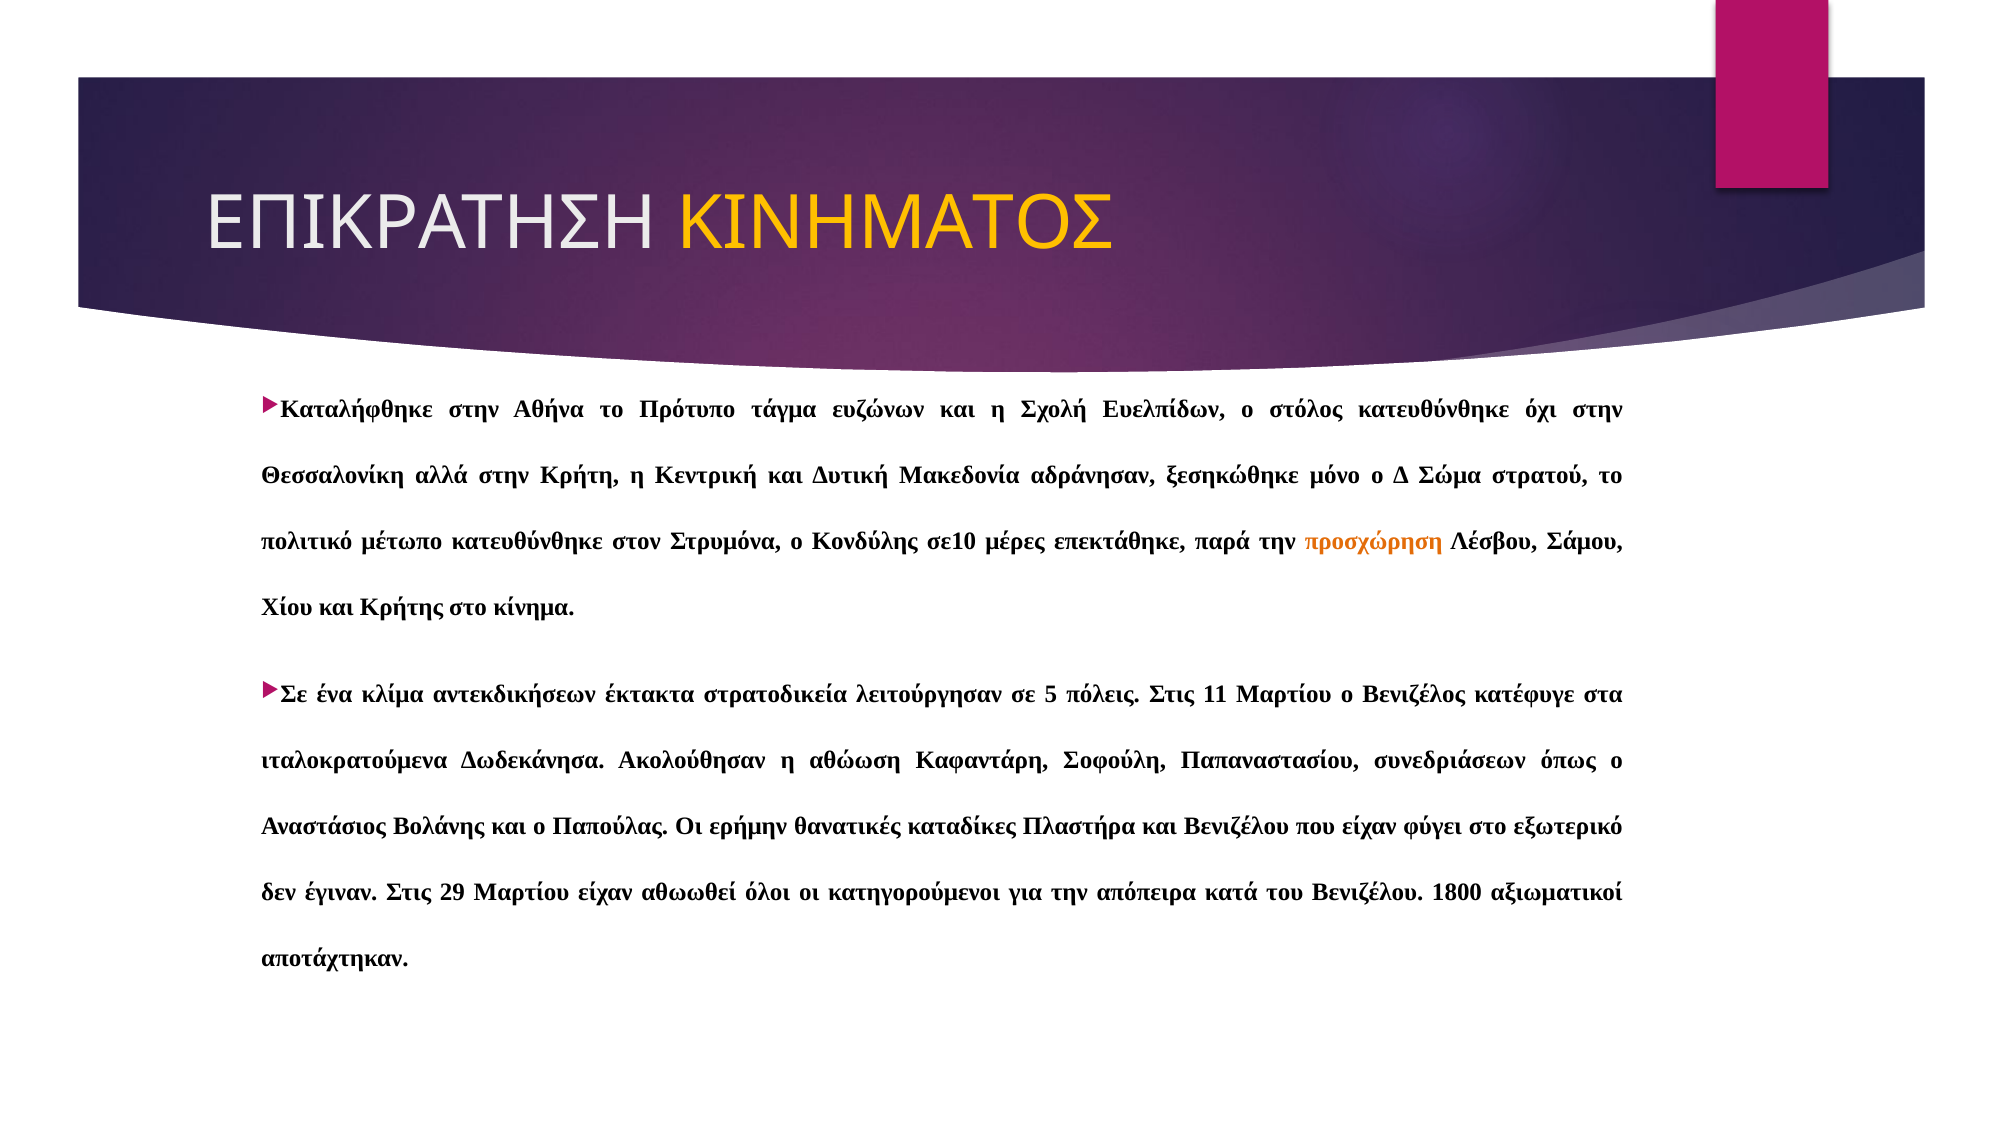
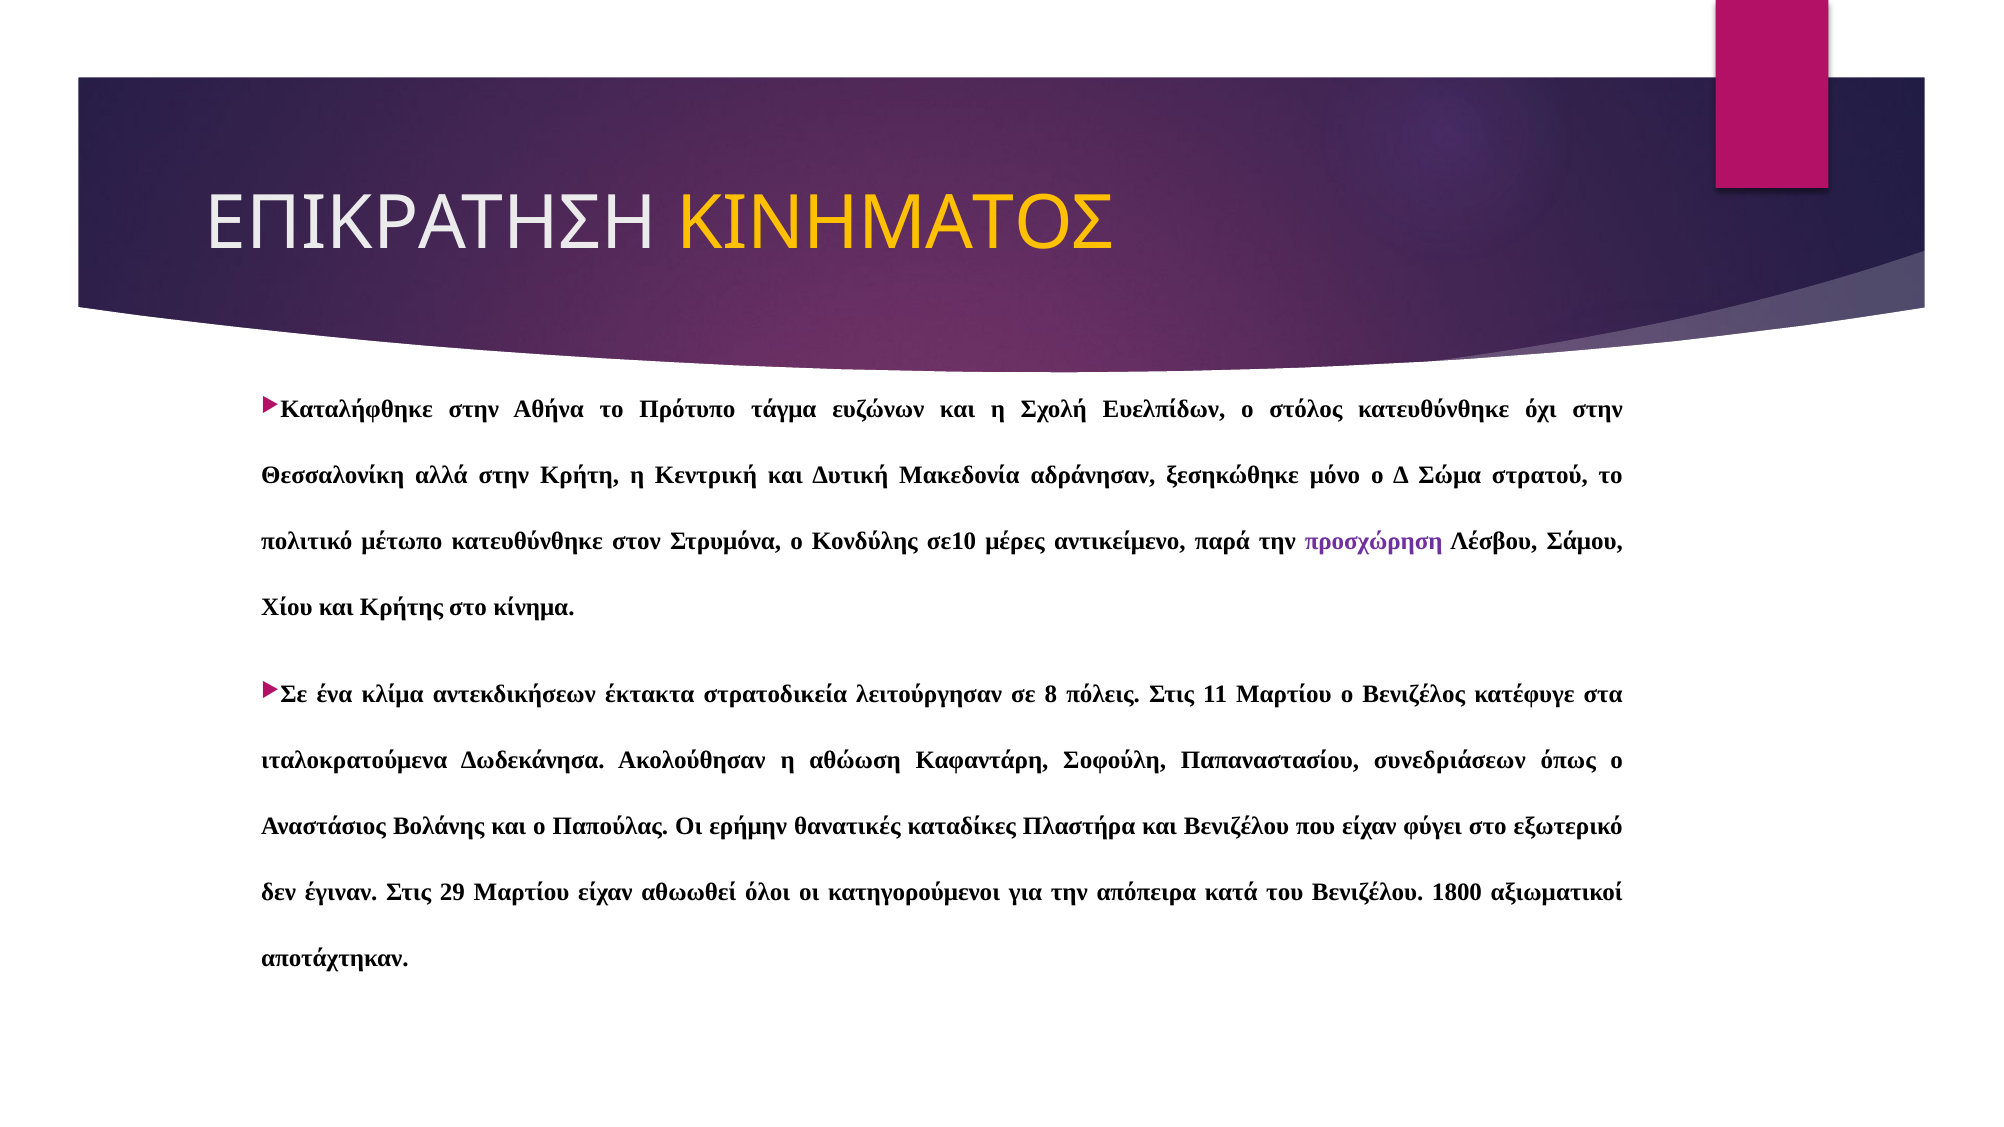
επεκτάθηκε: επεκτάθηκε -> αντικείμενο
προσχώρηση colour: orange -> purple
5: 5 -> 8
